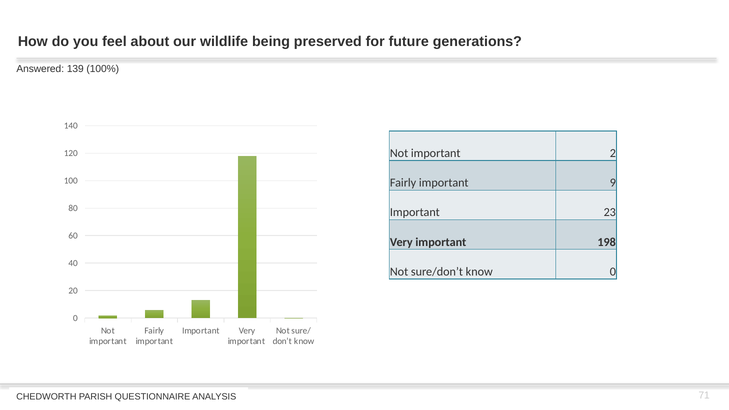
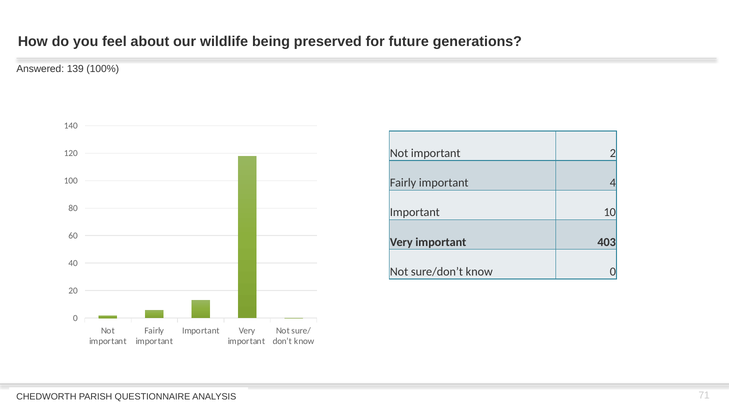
9: 9 -> 4
23: 23 -> 10
198: 198 -> 403
